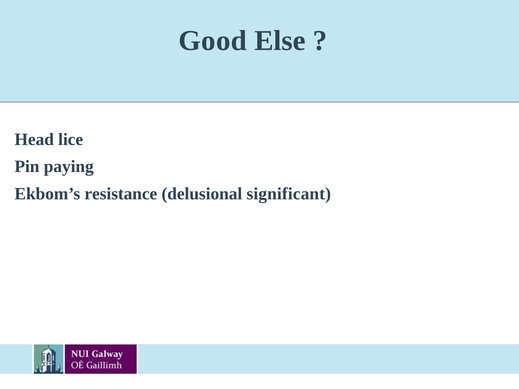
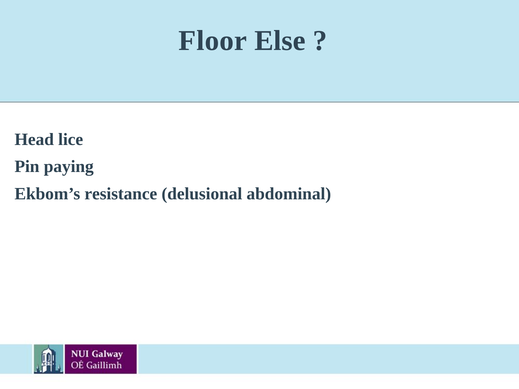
Good: Good -> Floor
significant: significant -> abdominal
